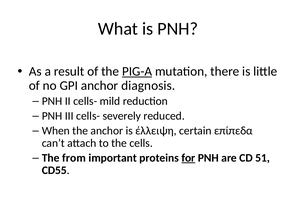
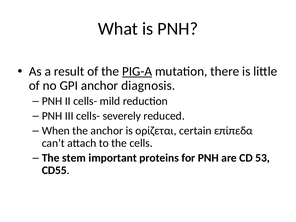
έλλειψη: έλλειψη -> ορίζεται
from: from -> stem
for underline: present -> none
51: 51 -> 53
